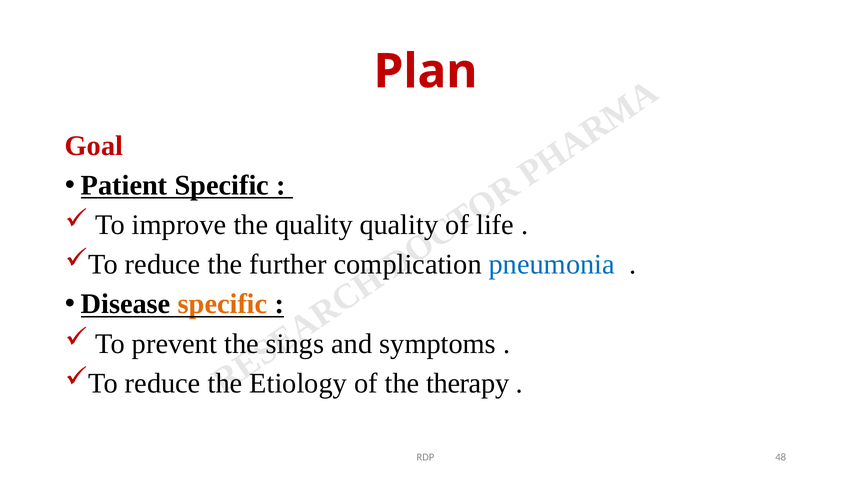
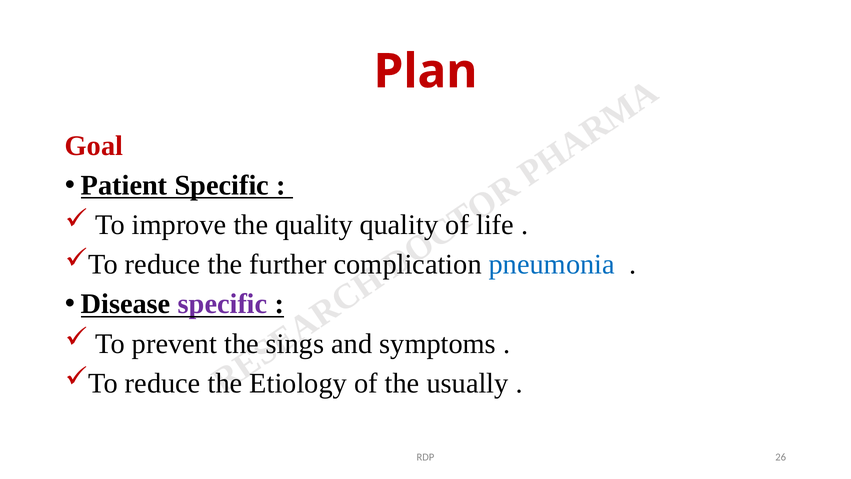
specific at (223, 304) colour: orange -> purple
therapy: therapy -> usually
48: 48 -> 26
